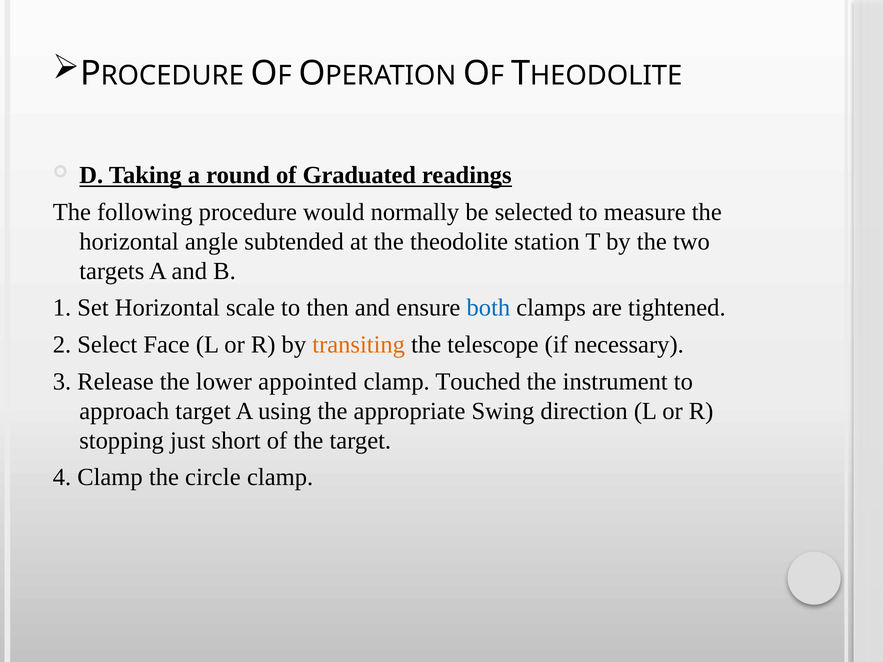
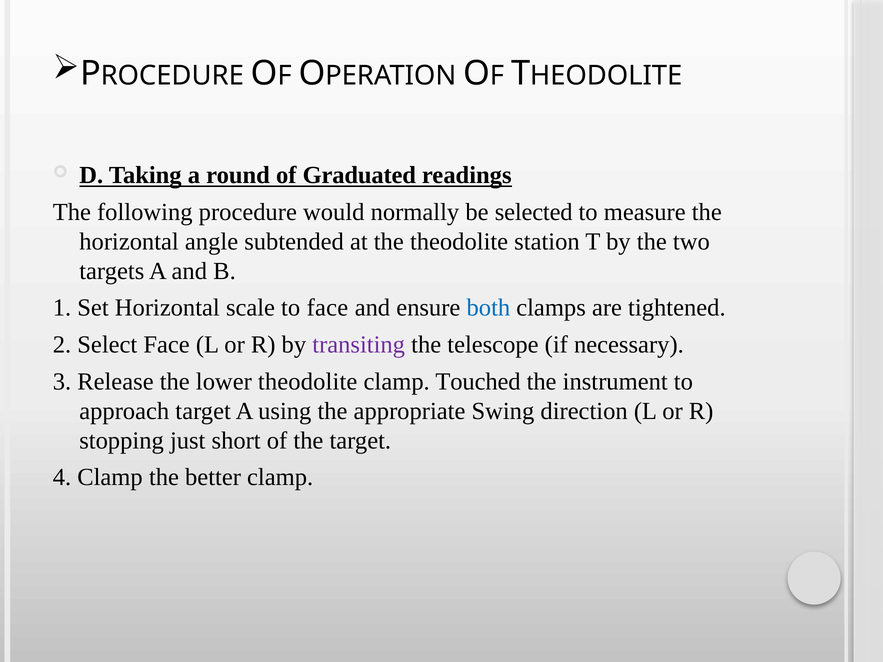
to then: then -> face
transiting colour: orange -> purple
lower appointed: appointed -> theodolite
circle: circle -> better
